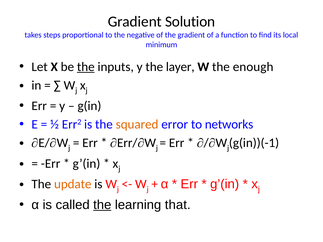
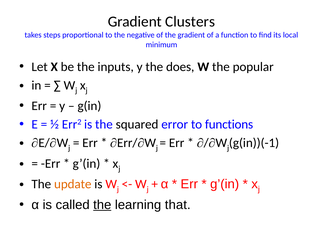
Solution: Solution -> Clusters
the at (86, 67) underline: present -> none
layer: layer -> does
enough: enough -> popular
squared colour: orange -> black
networks: networks -> functions
